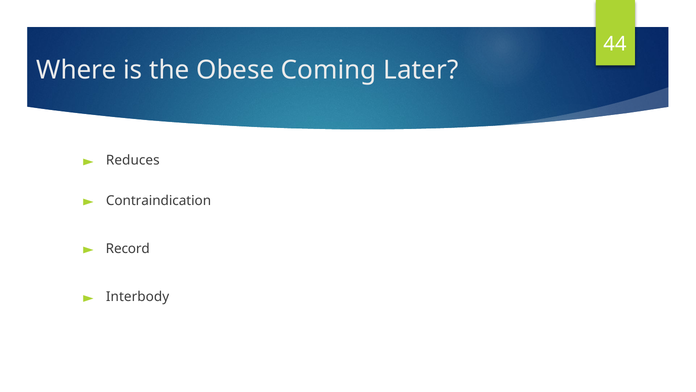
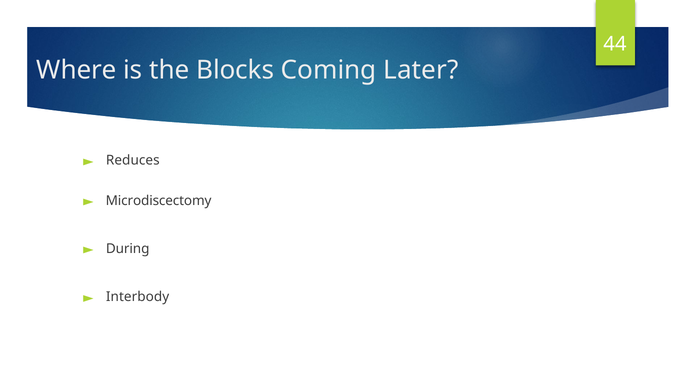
Obese: Obese -> Blocks
Contraindication: Contraindication -> Microdiscectomy
Record: Record -> During
